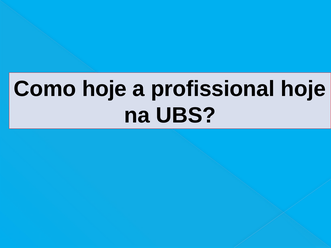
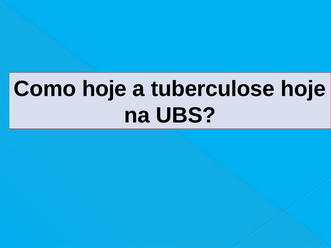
profissional: profissional -> tuberculose
